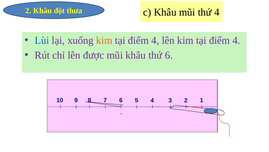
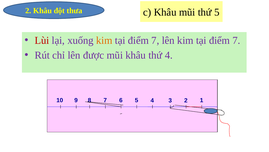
thứ 4: 4 -> 5
Lùi colour: blue -> red
4 at (155, 40): 4 -> 7
4 at (236, 40): 4 -> 7
thứ 6: 6 -> 4
